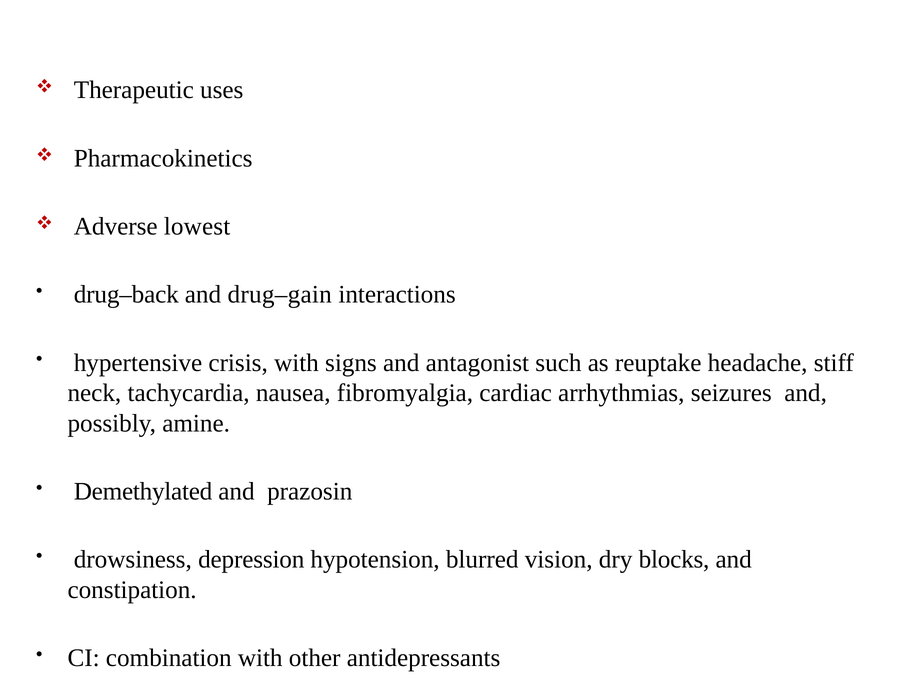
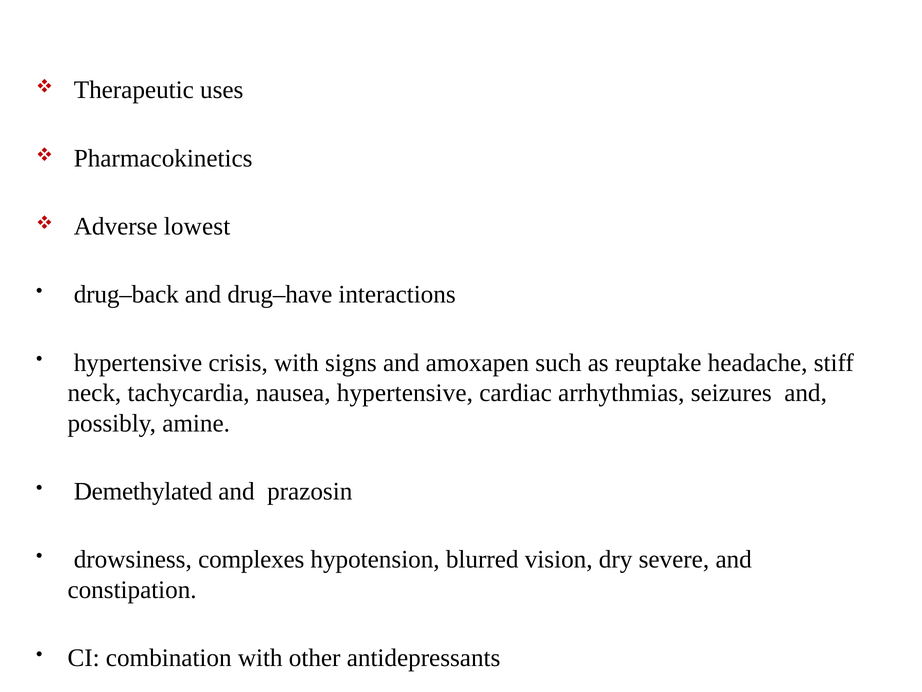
drug–gain: drug–gain -> drug–have
antagonist: antagonist -> amoxapen
nausea fibromyalgia: fibromyalgia -> hypertensive
depression: depression -> complexes
blocks: blocks -> severe
